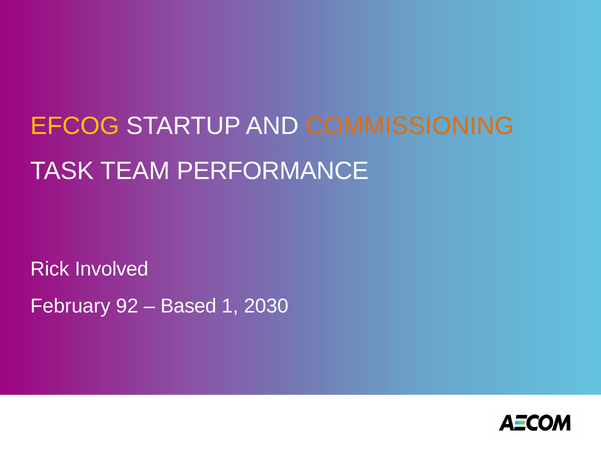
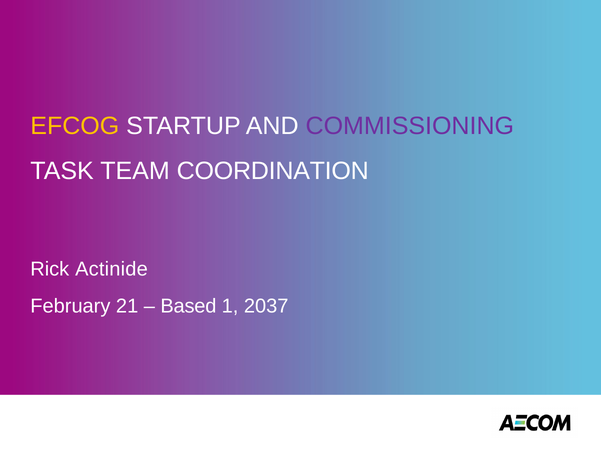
COMMISSIONING colour: orange -> purple
PERFORMANCE: PERFORMANCE -> COORDINATION
Involved: Involved -> Actinide
92: 92 -> 21
2030: 2030 -> 2037
